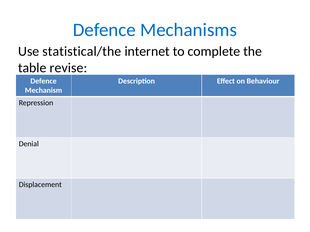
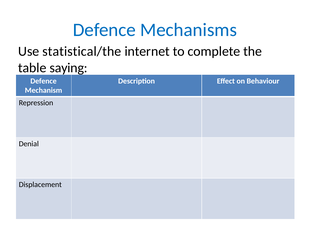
revise: revise -> saying
